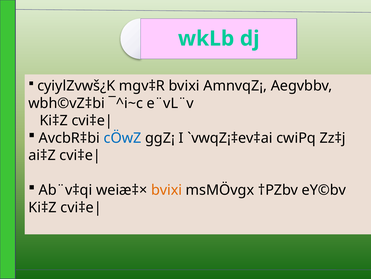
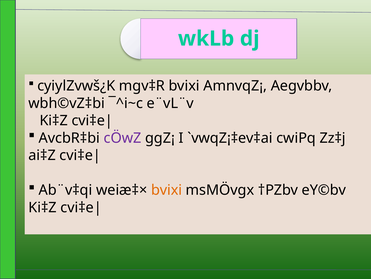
cÖwZ colour: blue -> purple
